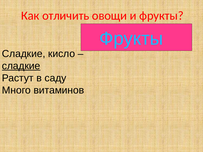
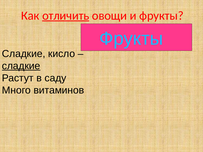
отличить underline: none -> present
